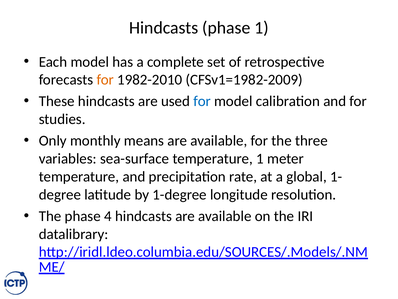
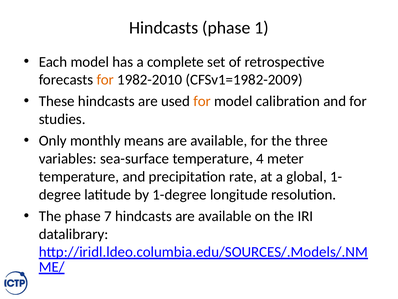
for at (202, 101) colour: blue -> orange
temperature 1: 1 -> 4
4: 4 -> 7
